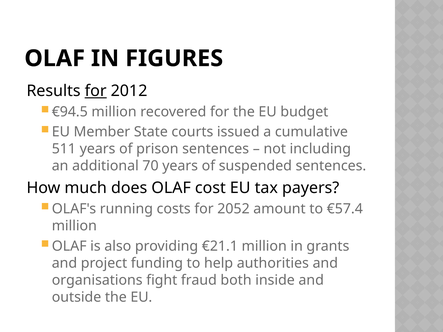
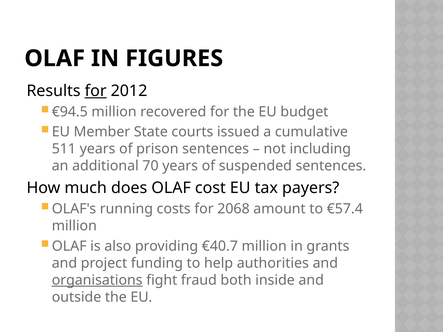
2052: 2052 -> 2068
€21.1: €21.1 -> €40.7
organisations underline: none -> present
